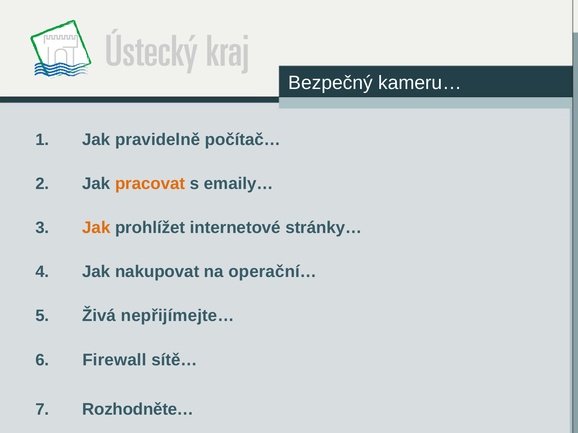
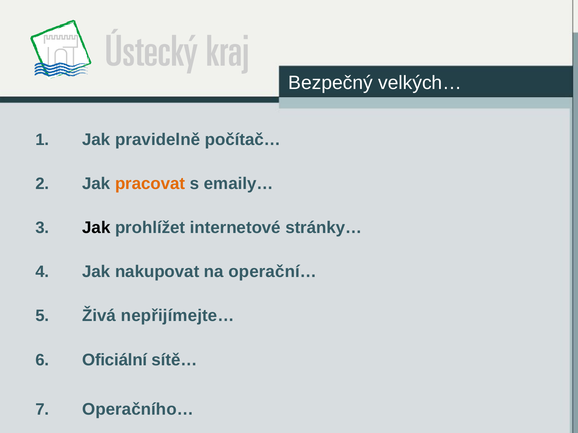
kameru…: kameru… -> velkých…
Jak at (96, 228) colour: orange -> black
Firewall: Firewall -> Oficiální
Rozhodněte…: Rozhodněte… -> Operačního…
